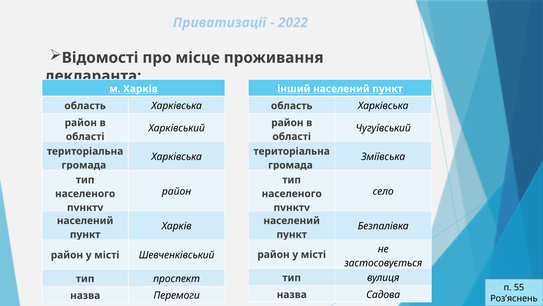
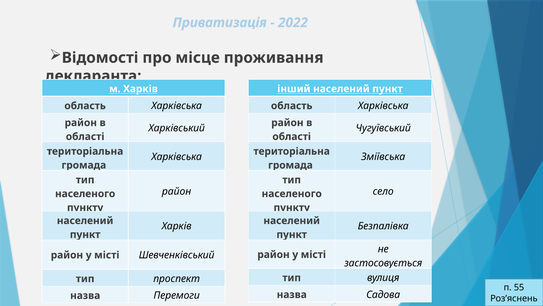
Приватизації: Приватизації -> Приватизація
